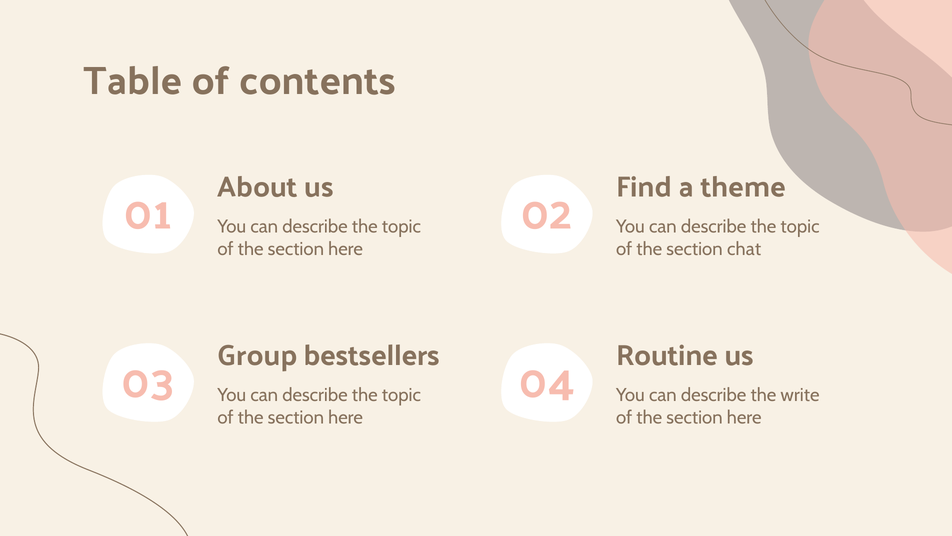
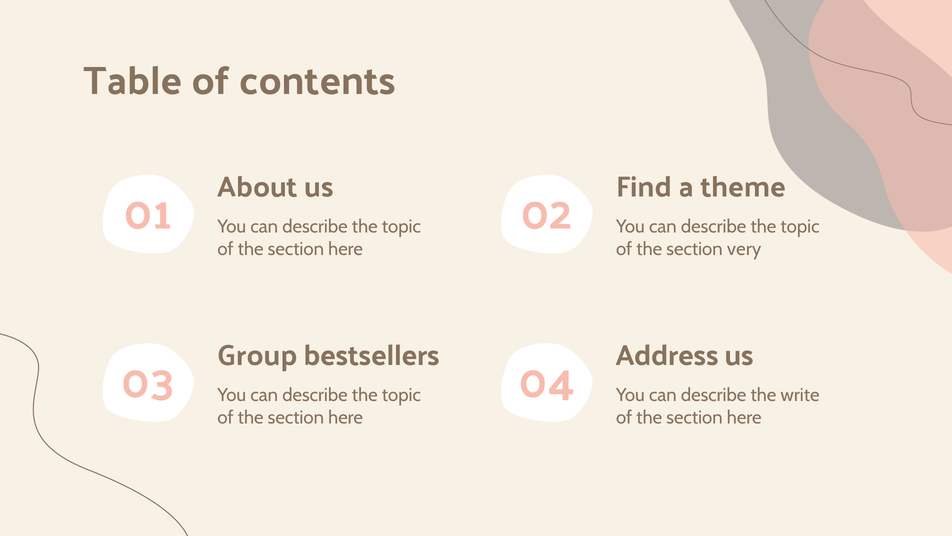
chat: chat -> very
Routine: Routine -> Address
